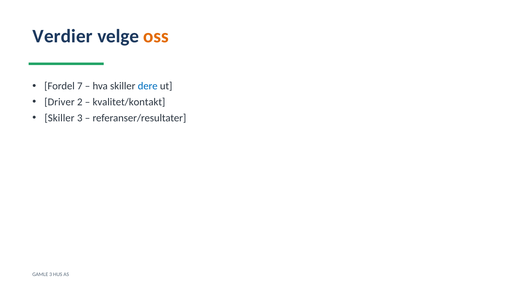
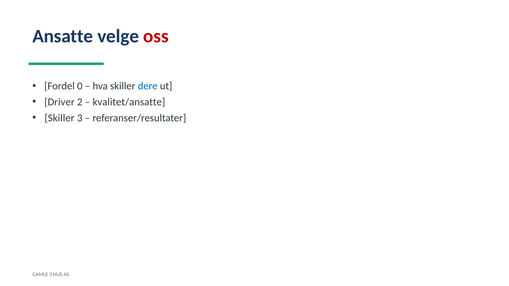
Verdier: Verdier -> Ansatte
oss colour: orange -> red
7: 7 -> 0
kvalitet/kontakt: kvalitet/kontakt -> kvalitet/ansatte
